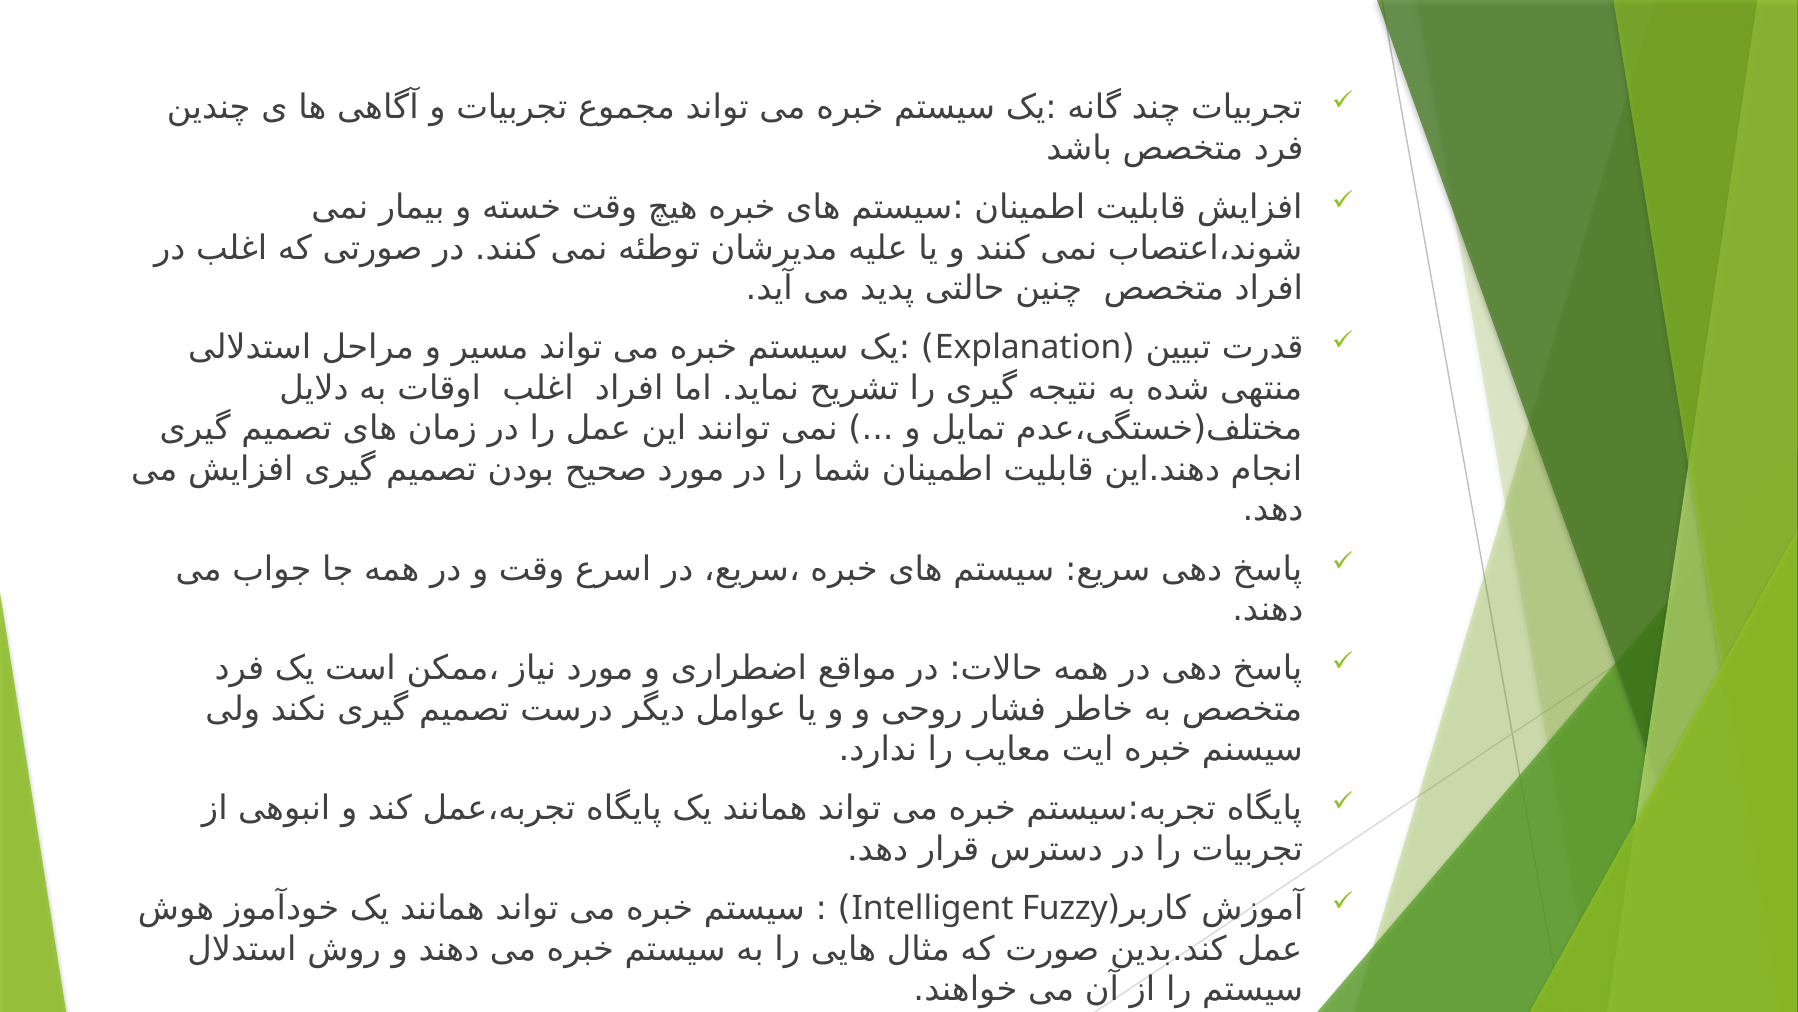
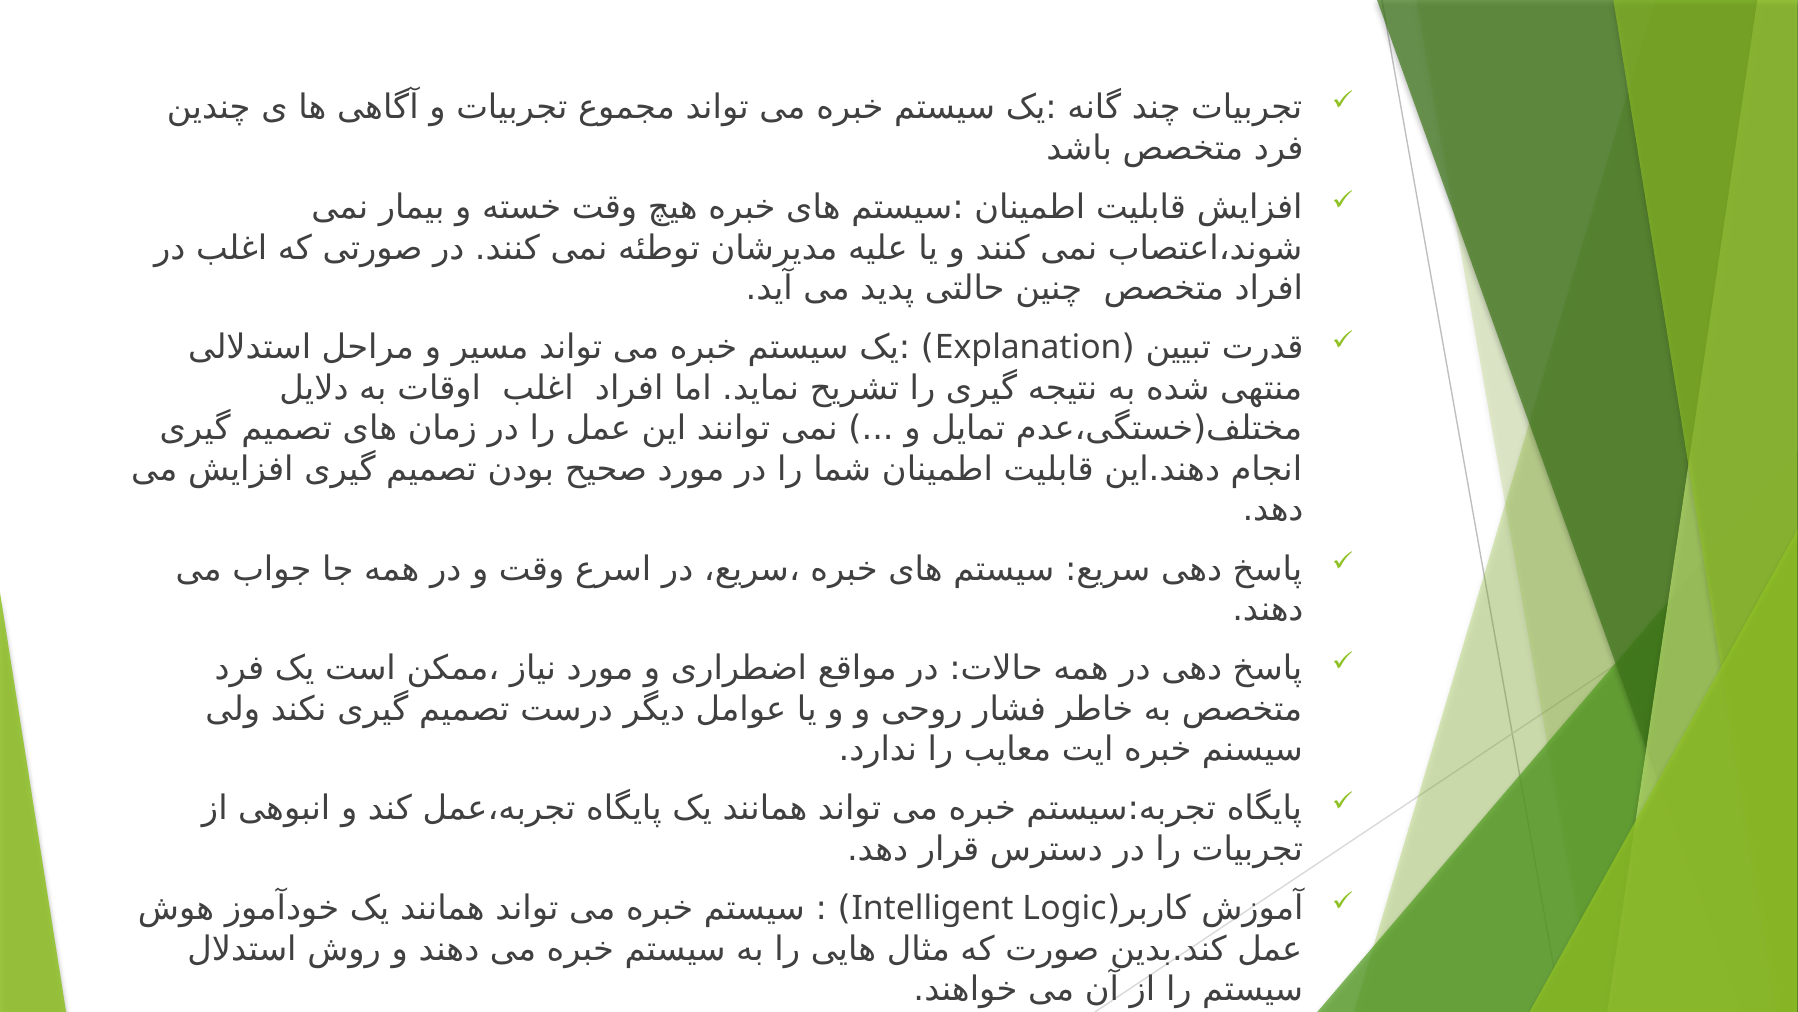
Fuzzy: Fuzzy -> Logic
